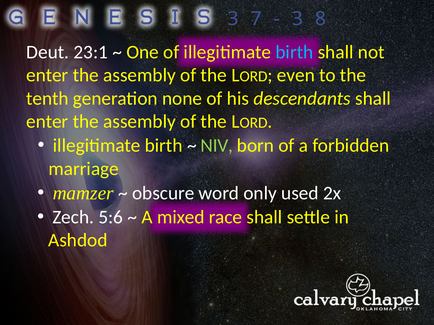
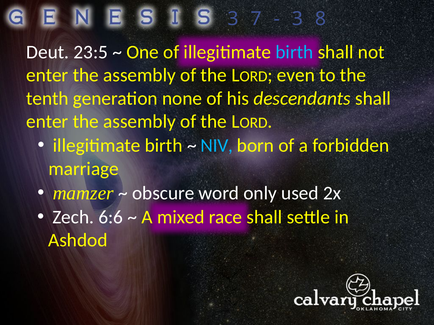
23:1: 23:1 -> 23:5
NIV colour: light green -> light blue
5:6: 5:6 -> 6:6
